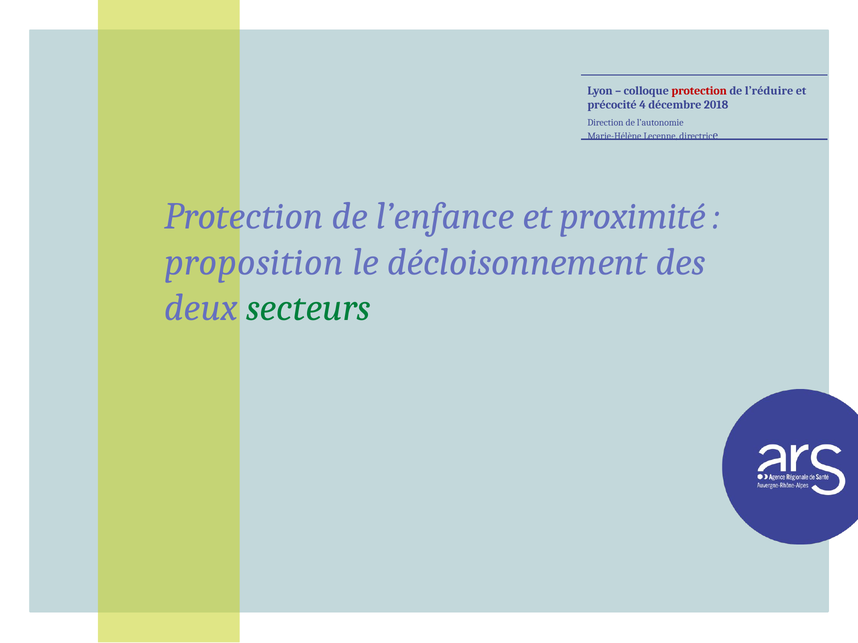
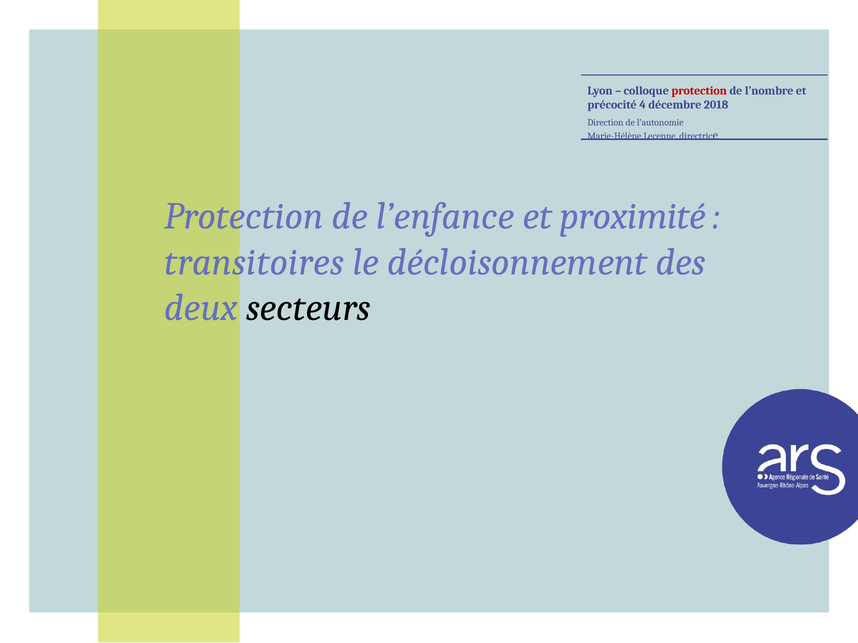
l’réduire: l’réduire -> l’nombre
proposition: proposition -> transitoires
secteurs colour: green -> black
